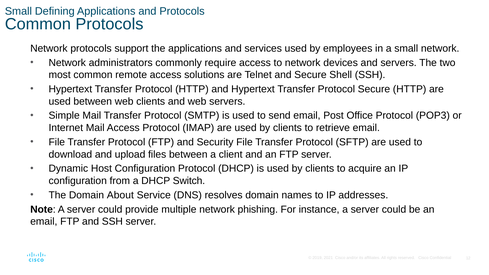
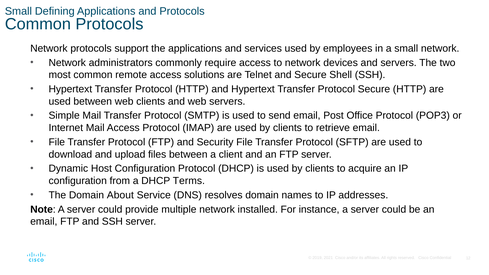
Switch: Switch -> Terms
phishing: phishing -> installed
